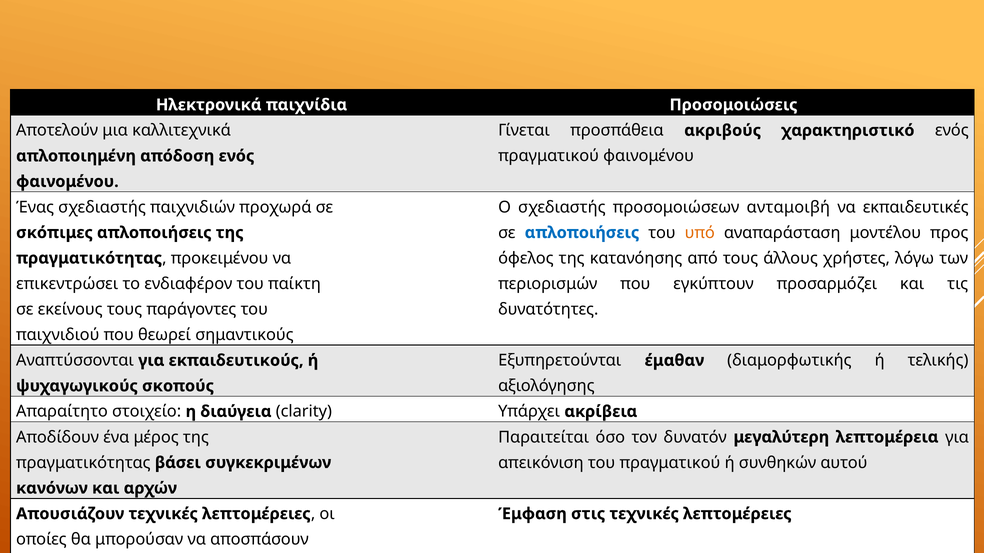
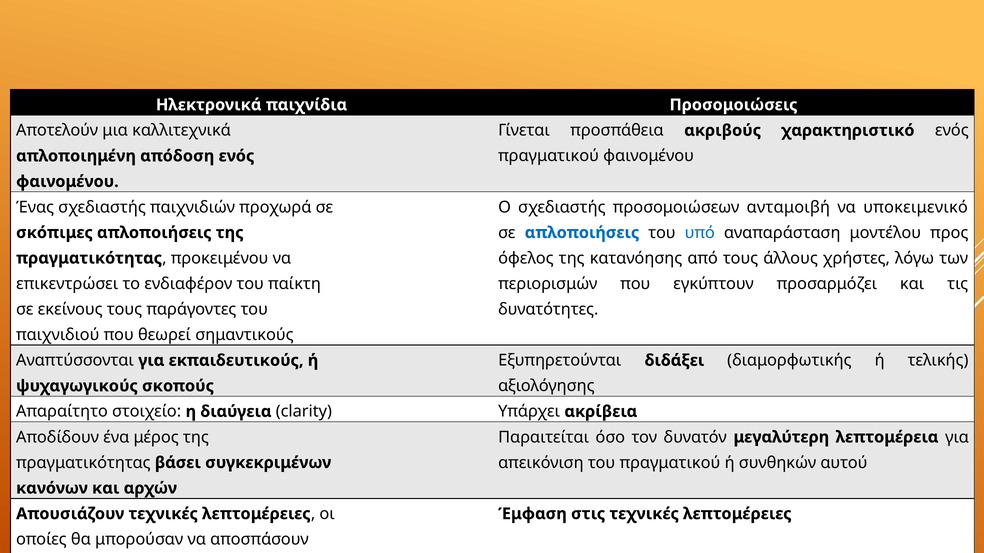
εκπαιδευτικές: εκπαιδευτικές -> υποκειμενικό
υπό colour: orange -> blue
έμαθαν: έμαθαν -> διδάξει
